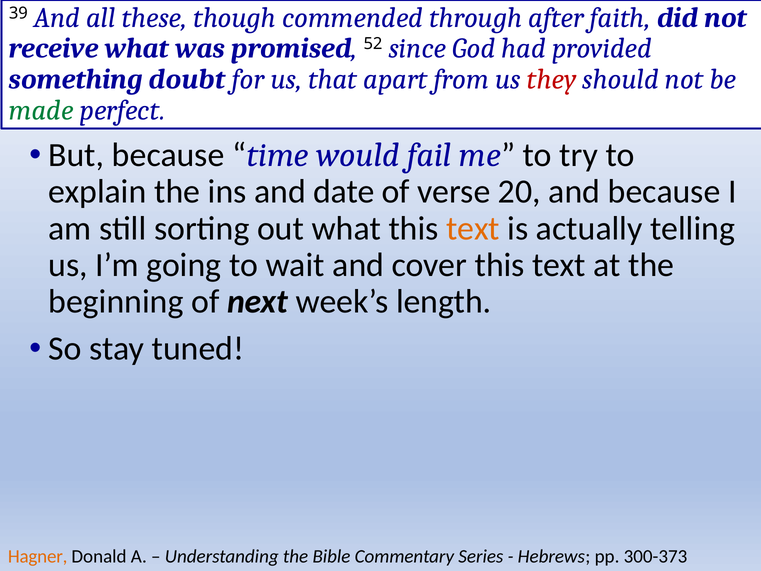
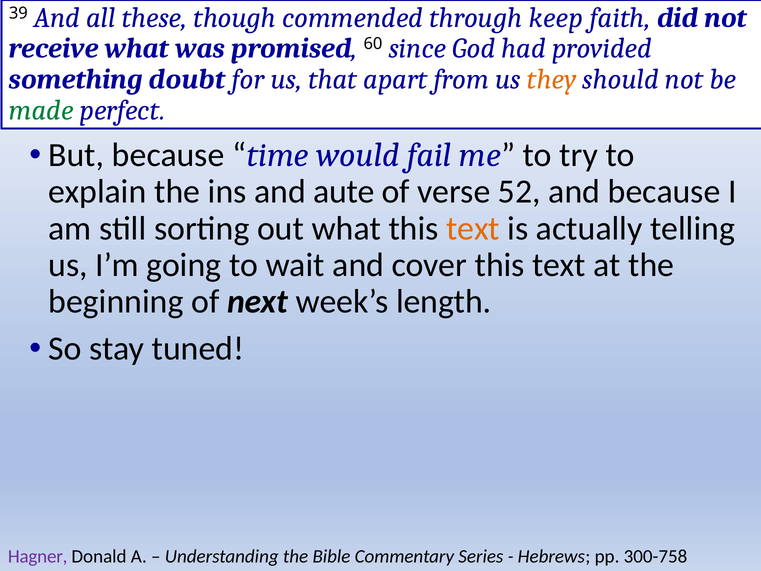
after: after -> keep
52: 52 -> 60
they colour: red -> orange
date: date -> aute
20: 20 -> 52
Hagner colour: orange -> purple
300-373: 300-373 -> 300-758
